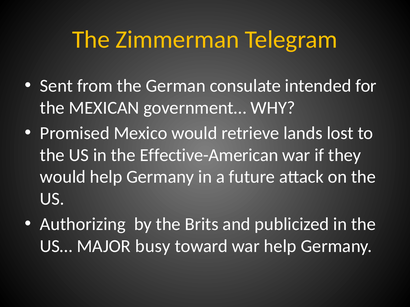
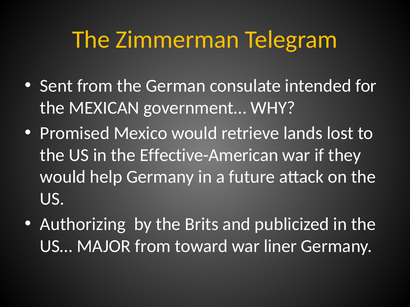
MAJOR busy: busy -> from
war help: help -> liner
